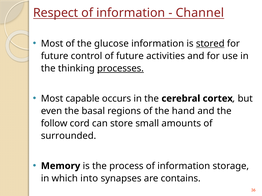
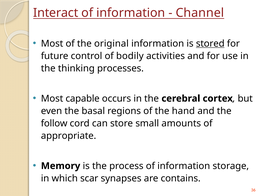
Respect: Respect -> Interact
glucose: glucose -> original
of future: future -> bodily
processes underline: present -> none
surrounded: surrounded -> appropriate
into: into -> scar
